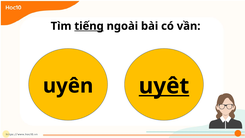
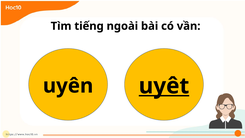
tiếng underline: present -> none
